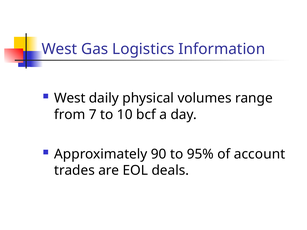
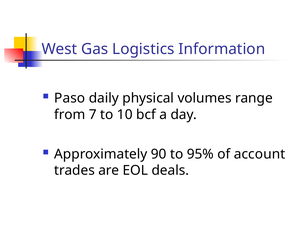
West at (70, 98): West -> Paso
